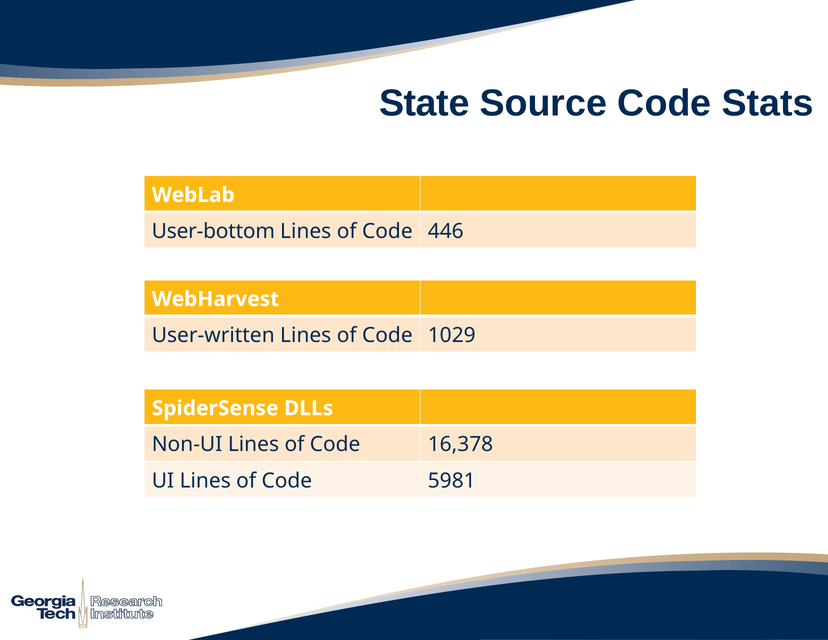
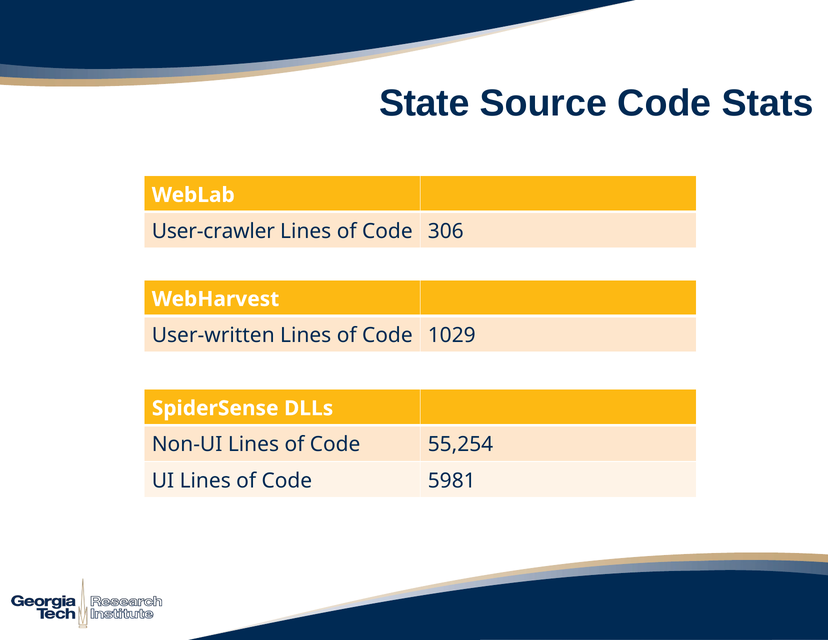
User-bottom: User-bottom -> User-crawler
446: 446 -> 306
16,378: 16,378 -> 55,254
